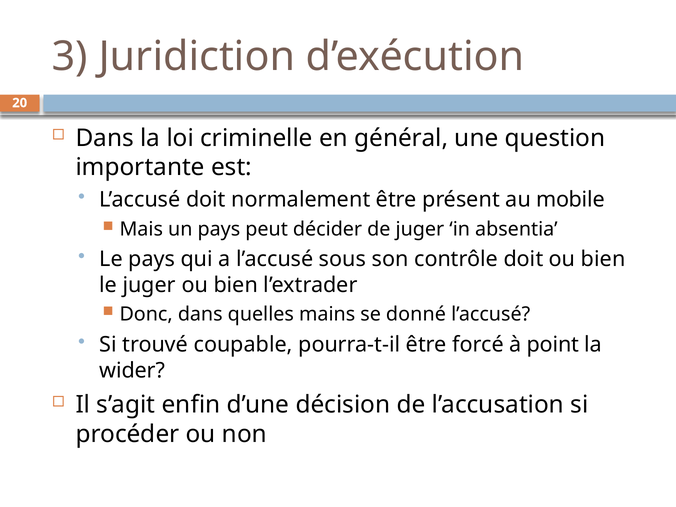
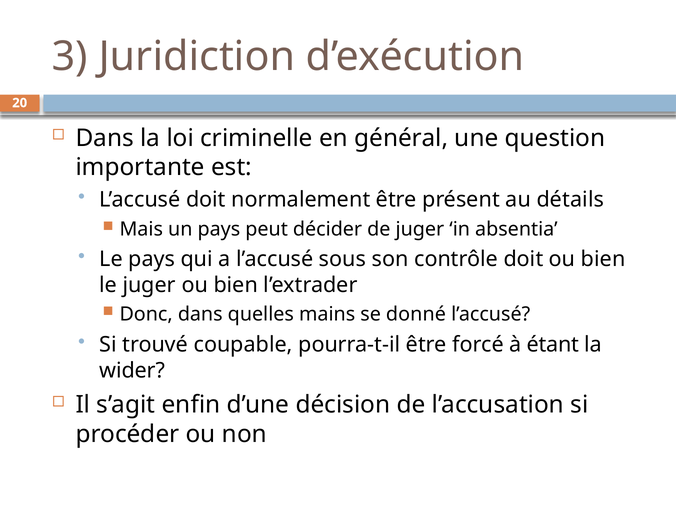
mobile: mobile -> détails
point: point -> étant
